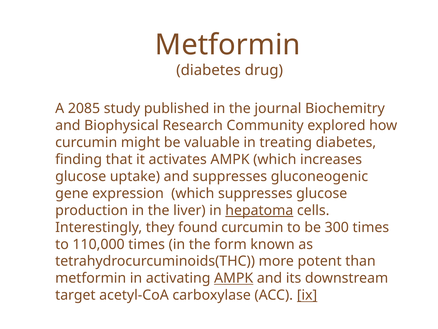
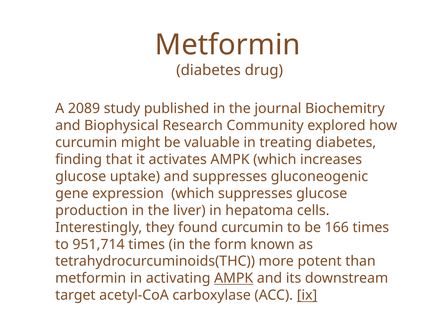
2085: 2085 -> 2089
hepatoma underline: present -> none
300: 300 -> 166
110,000: 110,000 -> 951,714
